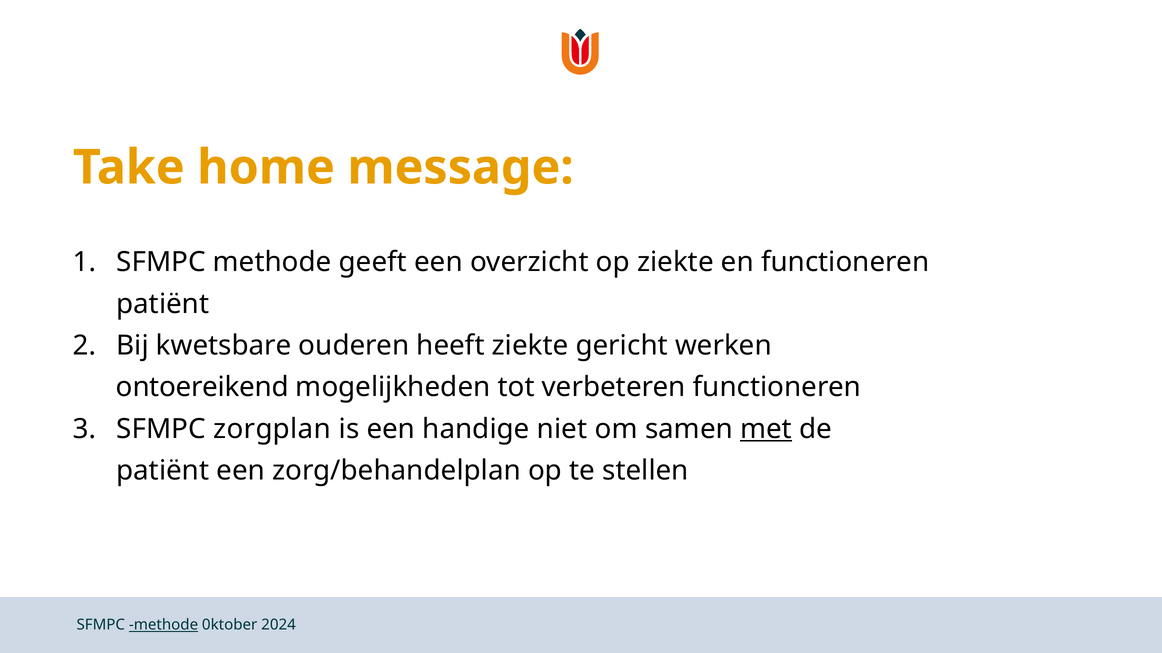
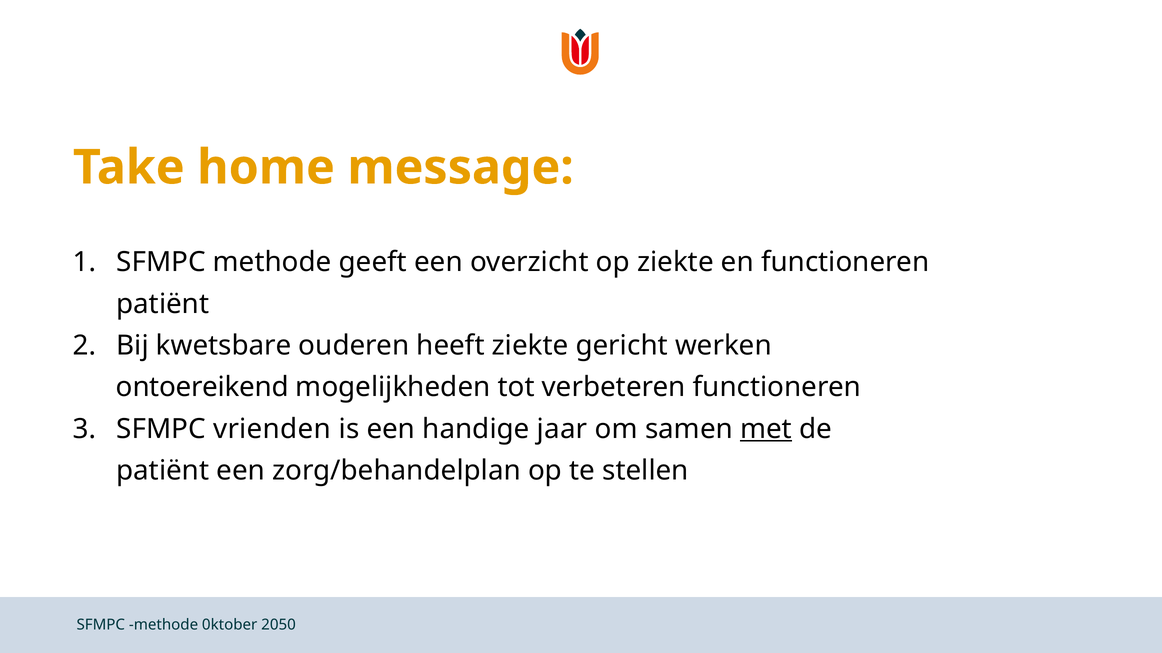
zorgplan: zorgplan -> vrienden
niet: niet -> jaar
methode at (164, 625) underline: present -> none
2024: 2024 -> 2050
